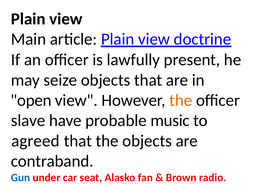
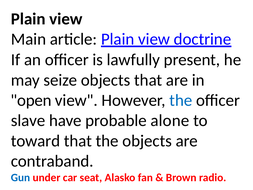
the at (181, 100) colour: orange -> blue
music: music -> alone
agreed: agreed -> toward
